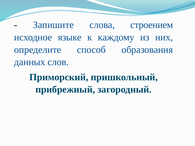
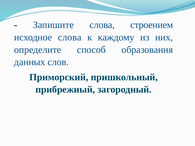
исходное языке: языке -> слова
